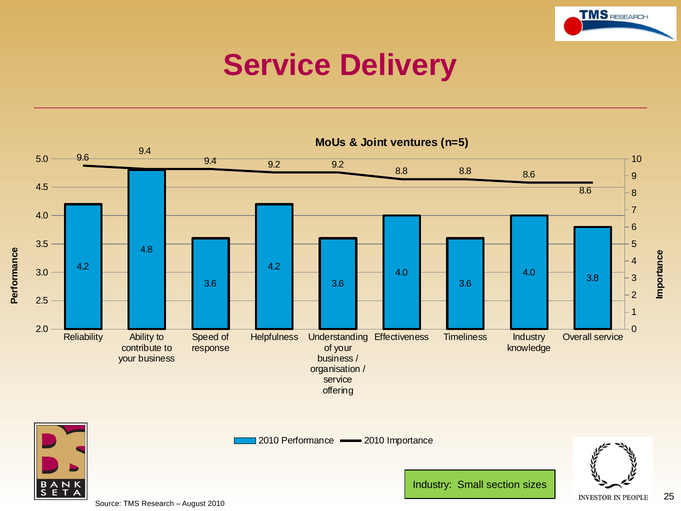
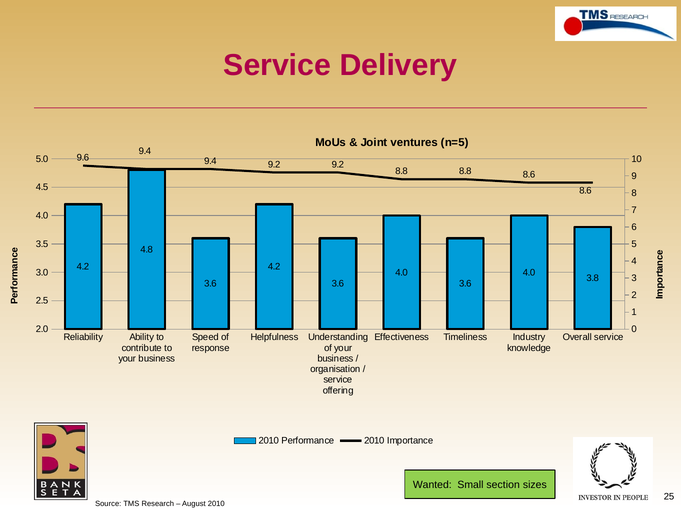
Industry at (432, 485): Industry -> Wanted
